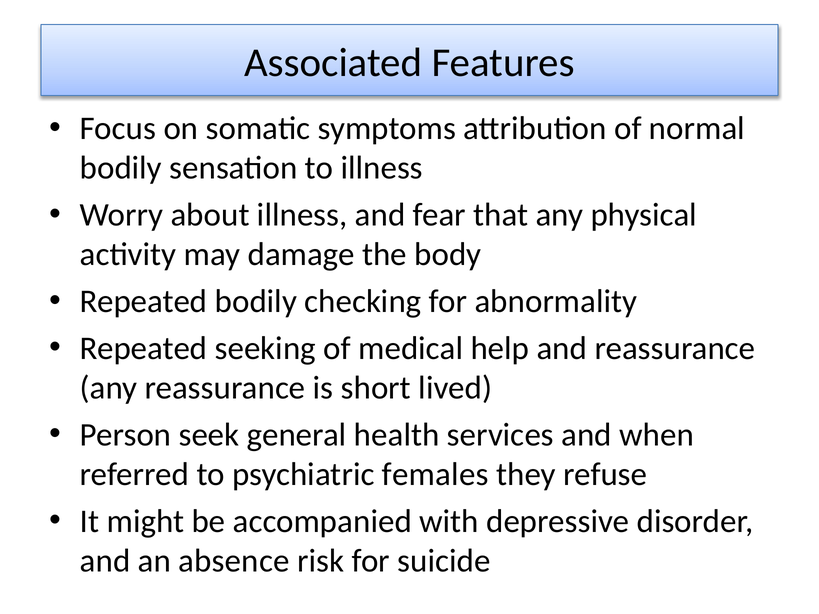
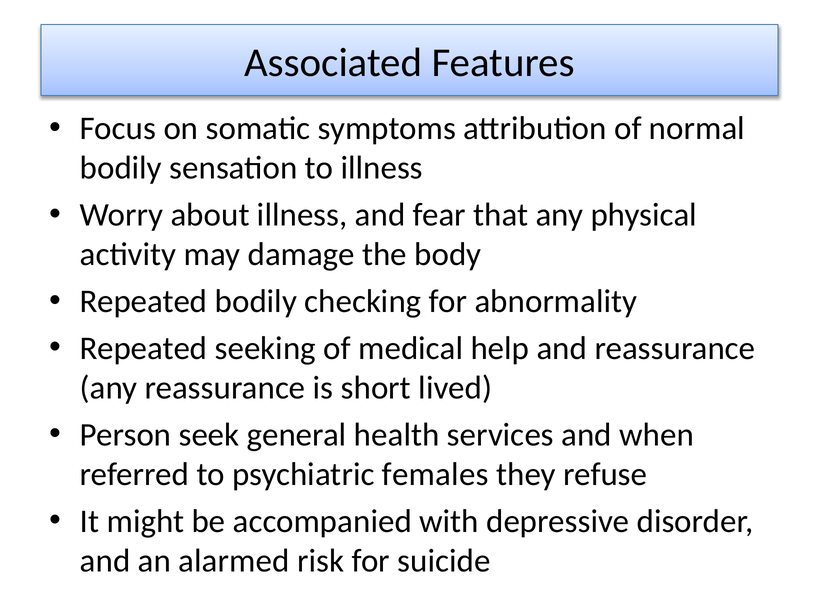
absence: absence -> alarmed
